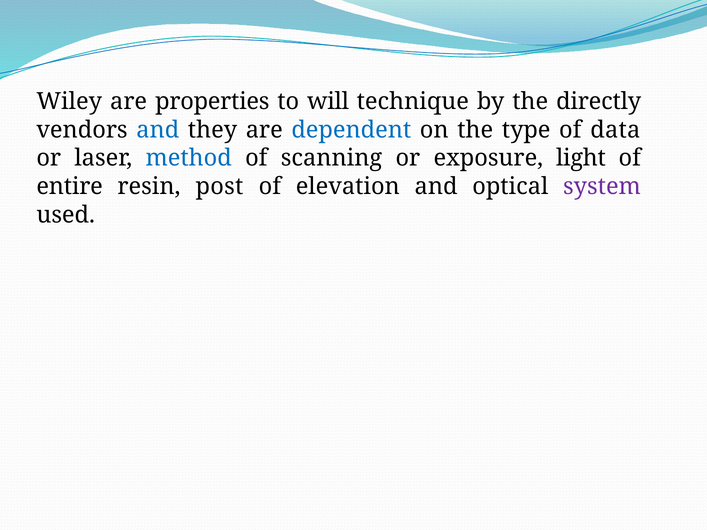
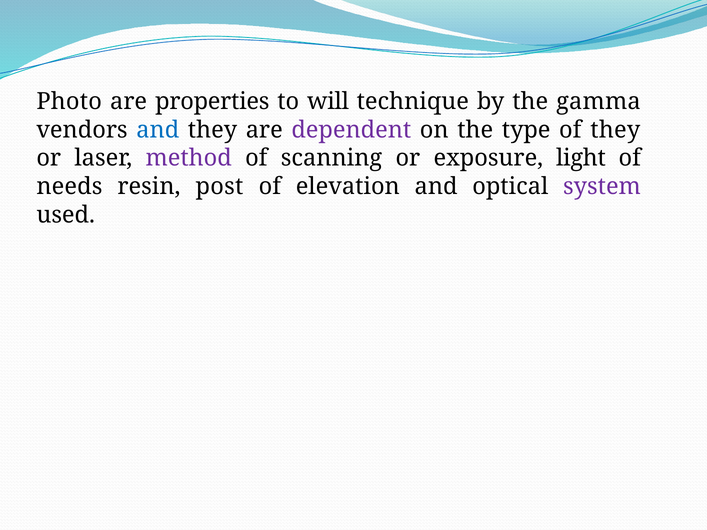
Wiley: Wiley -> Photo
directly: directly -> gamma
dependent colour: blue -> purple
of data: data -> they
method colour: blue -> purple
entire: entire -> needs
